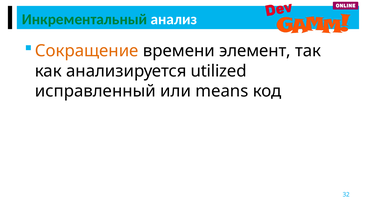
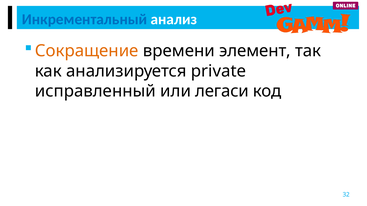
Инкрементальный colour: green -> blue
utilized: utilized -> private
means: means -> легаси
